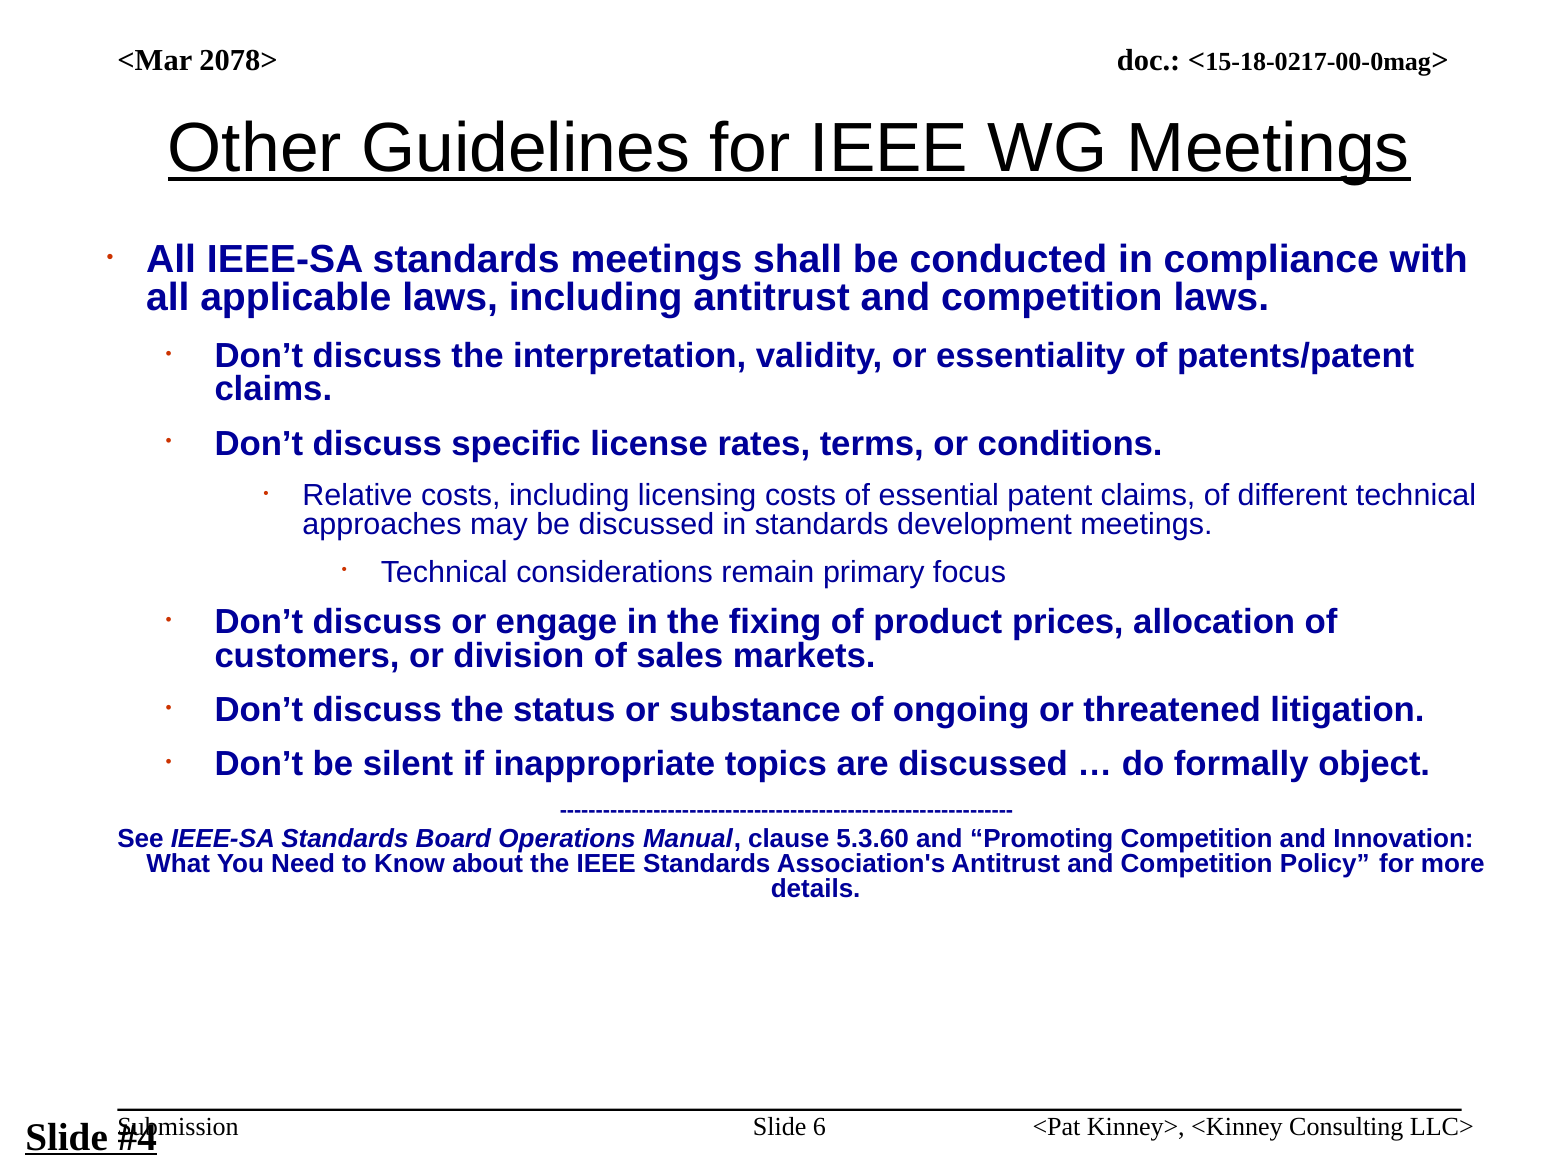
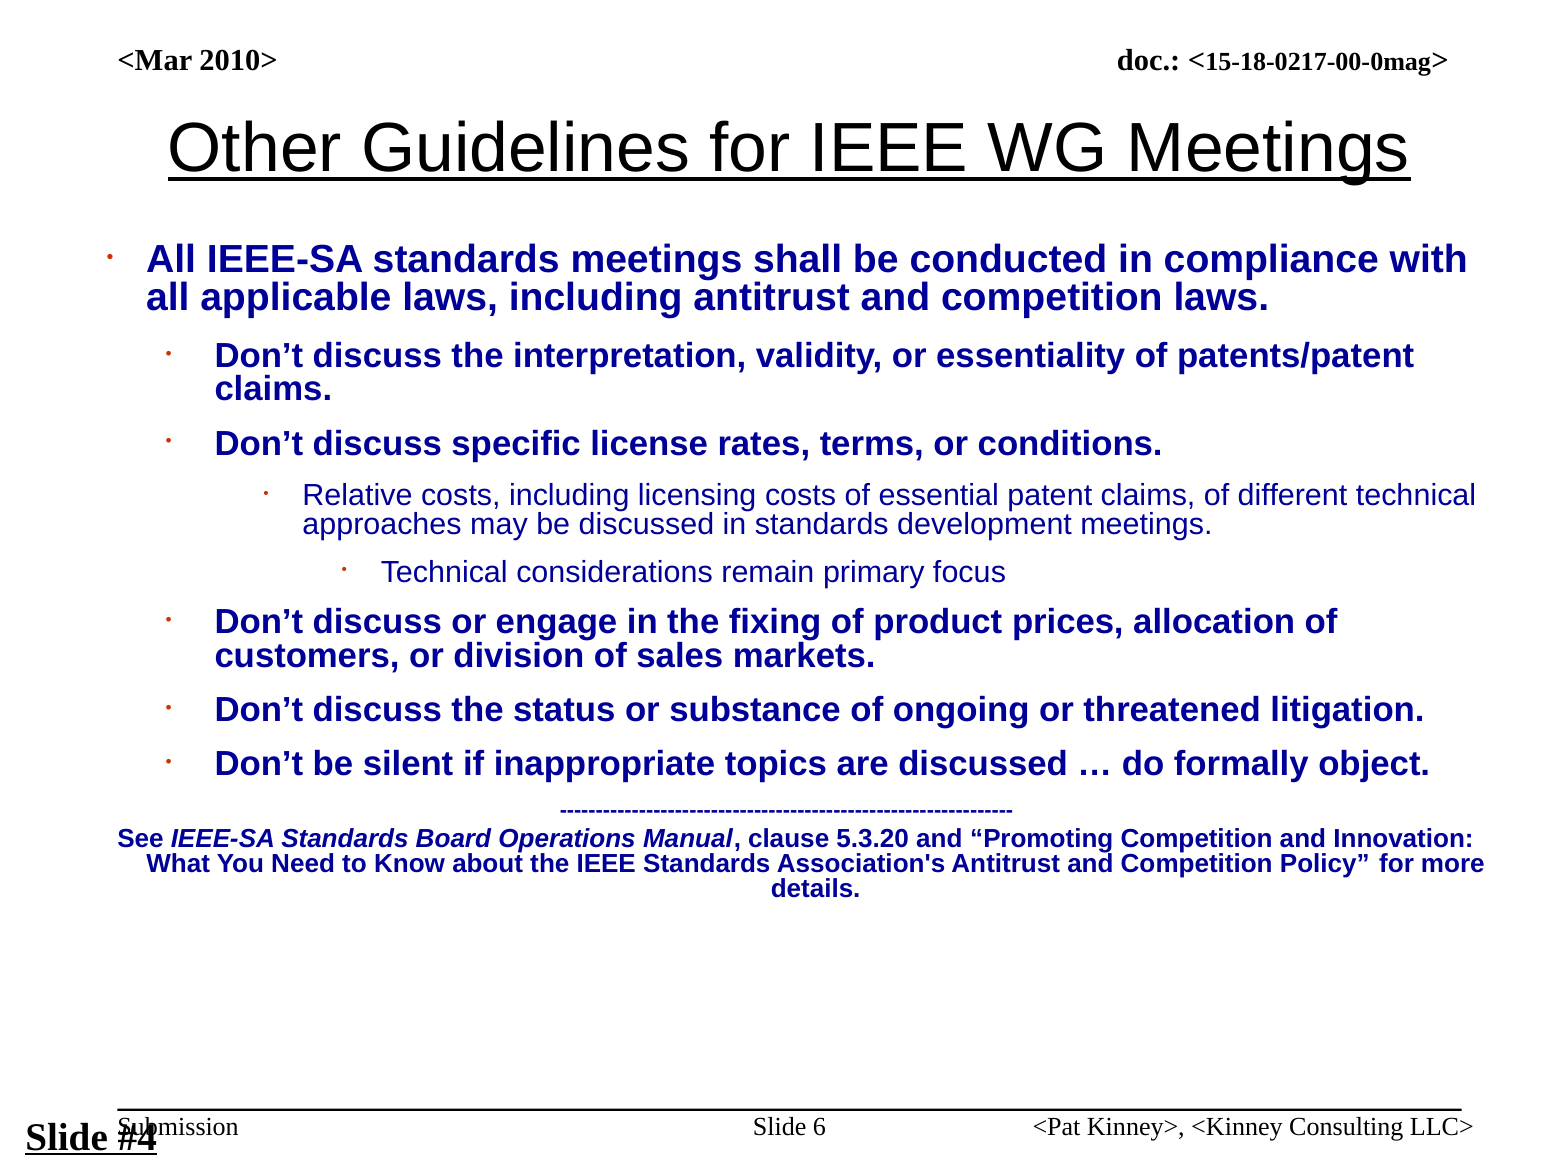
2078>: 2078> -> 2010>
5.3.60: 5.3.60 -> 5.3.20
